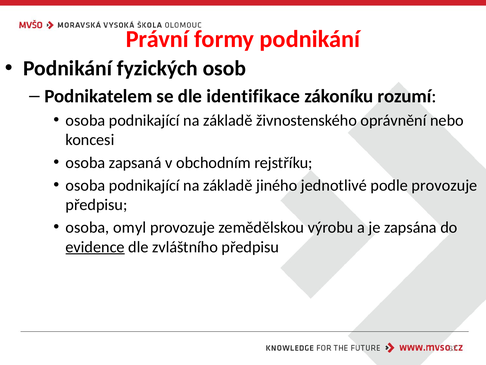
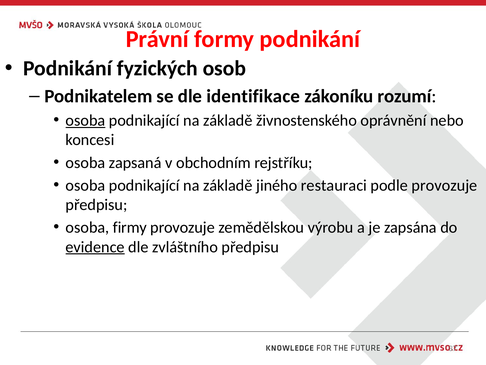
osoba at (85, 120) underline: none -> present
jednotlivé: jednotlivé -> restauraci
omyl: omyl -> firmy
